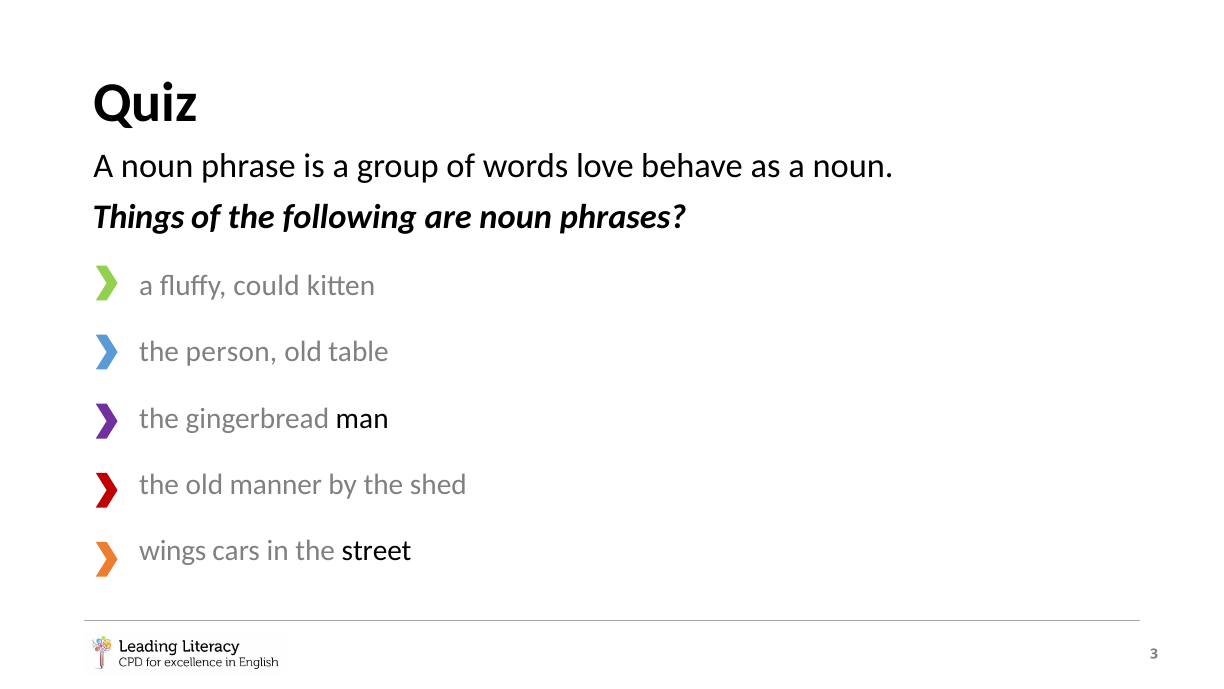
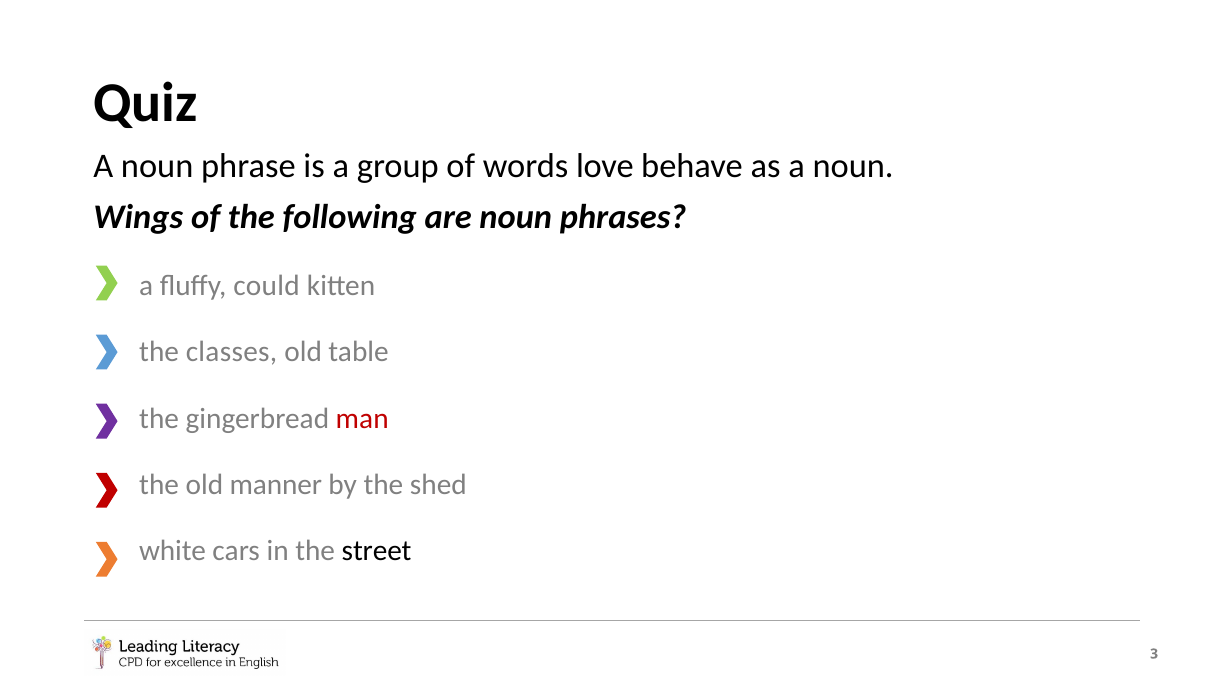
Things: Things -> Wings
person: person -> classes
man colour: black -> red
wings: wings -> white
